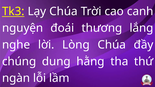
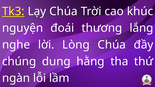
canh: canh -> khúc
